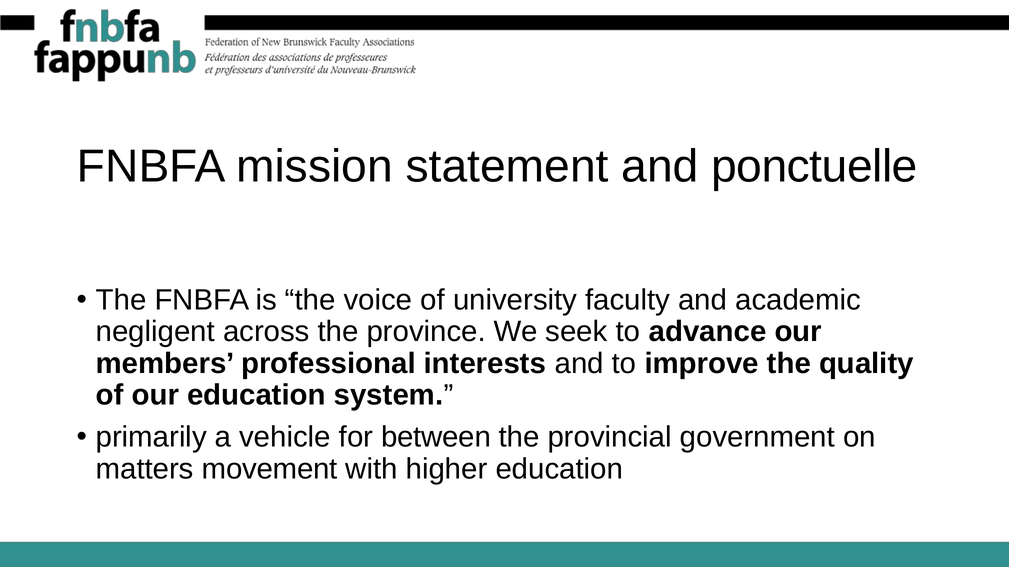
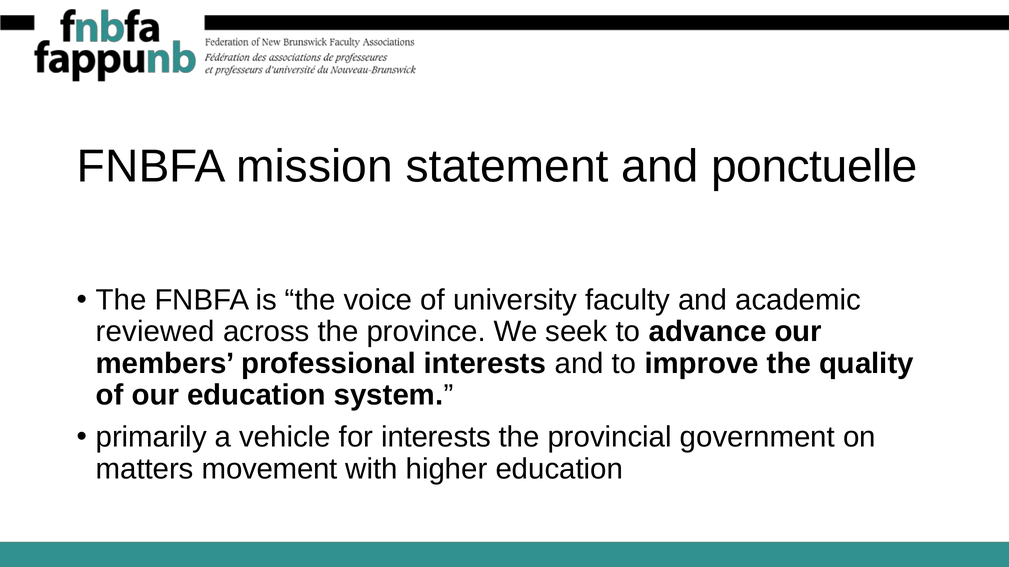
negligent: negligent -> reviewed
for between: between -> interests
